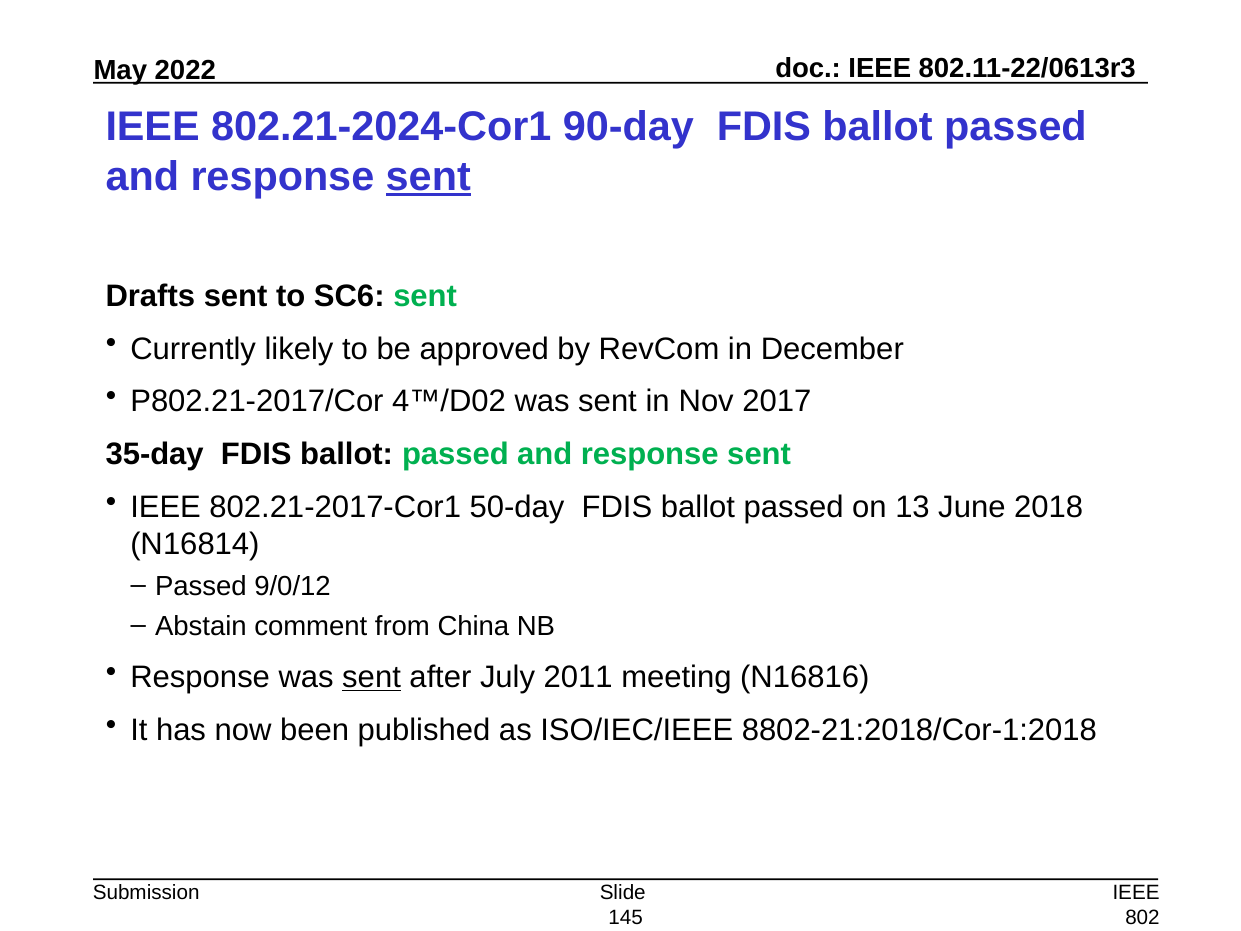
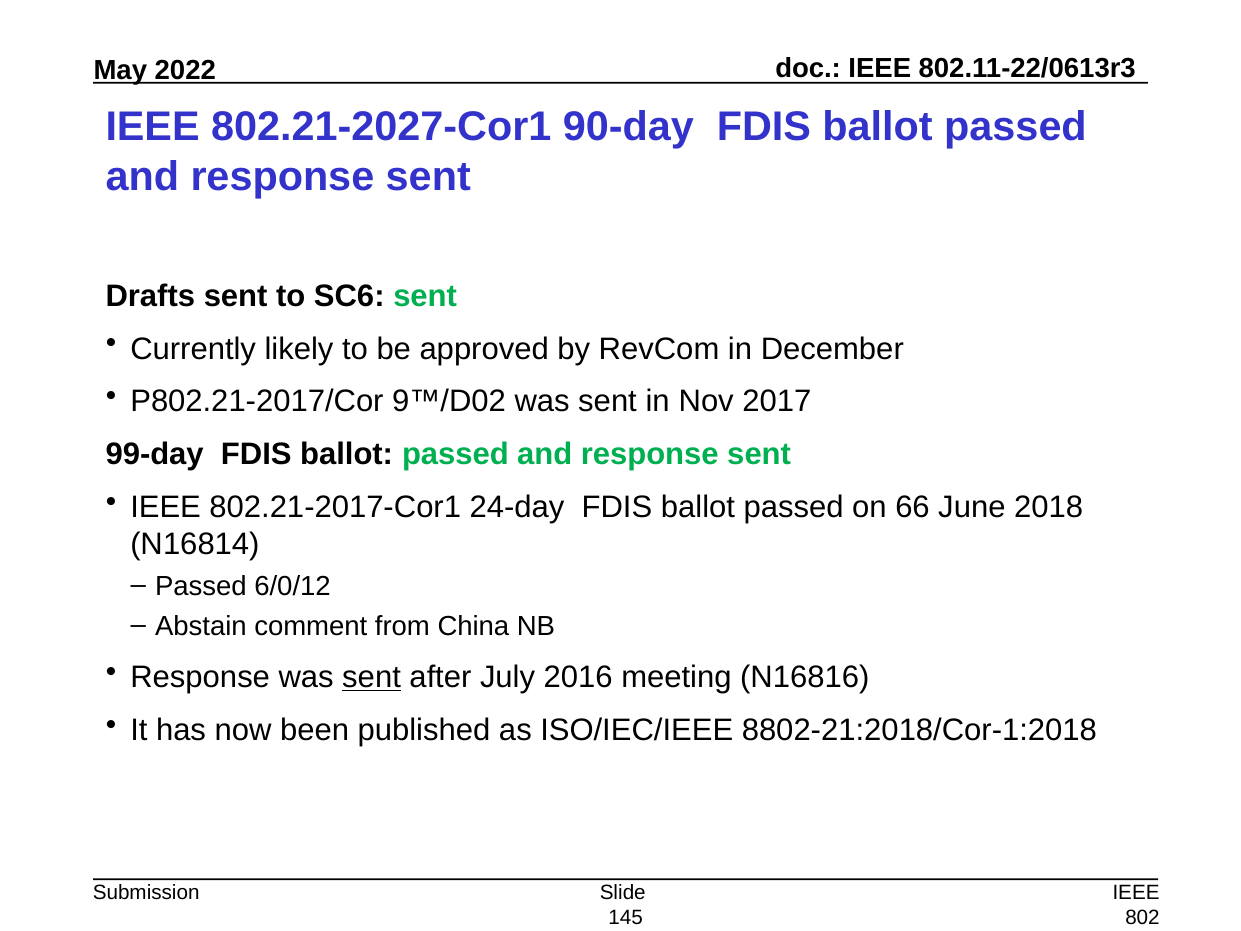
802.21-2024-Cor1: 802.21-2024-Cor1 -> 802.21-2027-Cor1
sent at (428, 177) underline: present -> none
4™/D02: 4™/D02 -> 9™/D02
35-day: 35-day -> 99-day
50-day: 50-day -> 24-day
13: 13 -> 66
9/0/12: 9/0/12 -> 6/0/12
2011: 2011 -> 2016
